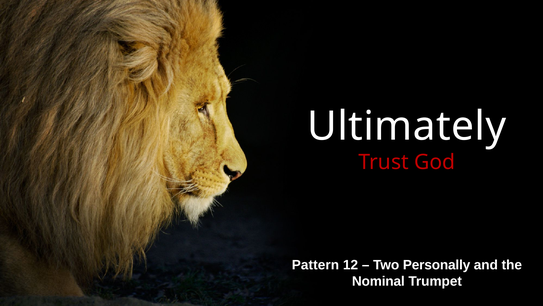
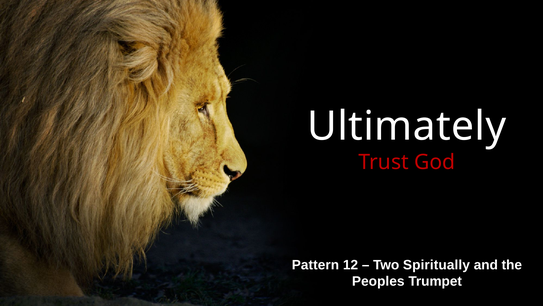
Personally: Personally -> Spiritually
Nominal: Nominal -> Peoples
